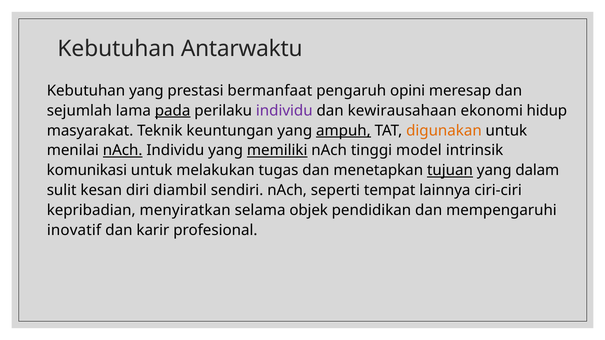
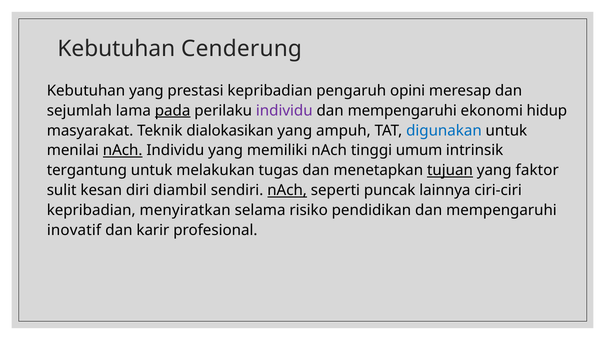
Antarwaktu: Antarwaktu -> Cenderung
prestasi bermanfaat: bermanfaat -> kepribadian
kewirausahaan at (402, 111): kewirausahaan -> mempengaruhi
keuntungan: keuntungan -> dialokasikan
ampuh underline: present -> none
digunakan colour: orange -> blue
memiliki underline: present -> none
model: model -> umum
komunikasi: komunikasi -> tergantung
dalam: dalam -> faktor
nAch at (287, 190) underline: none -> present
tempat: tempat -> puncak
objek: objek -> risiko
